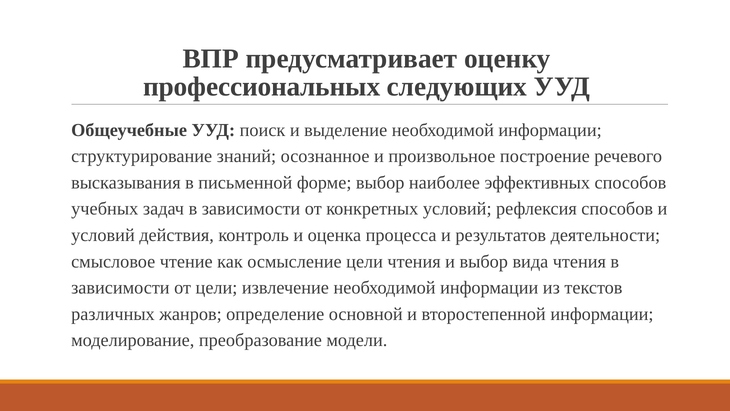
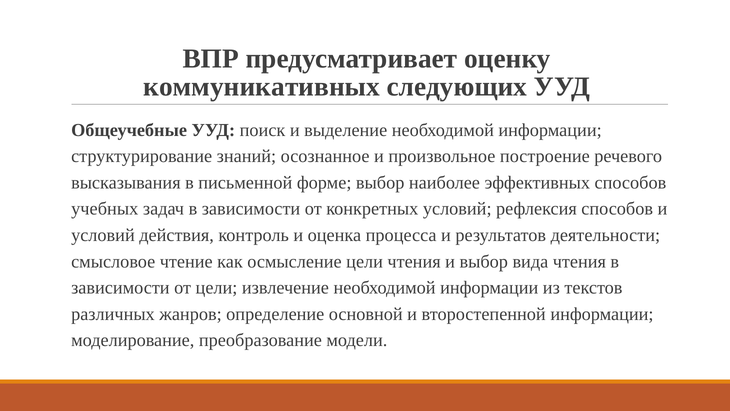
профессиональных: профессиональных -> коммуникативных
